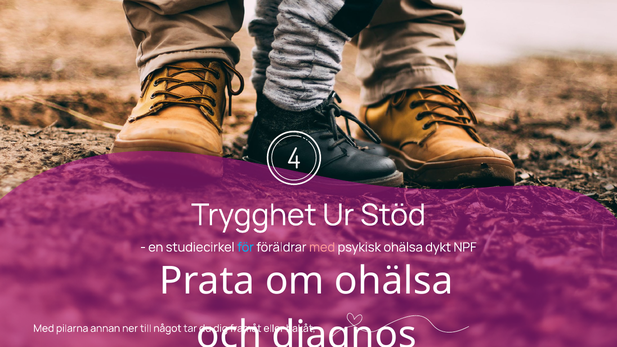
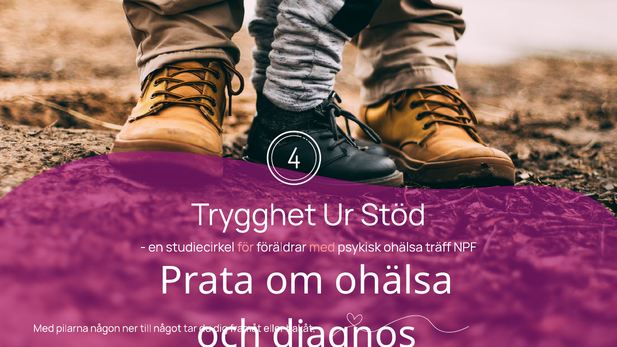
för colour: light blue -> pink
dykt: dykt -> träff
annan: annan -> någon
